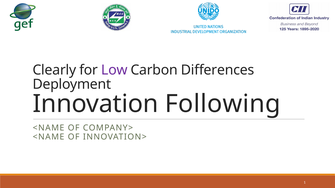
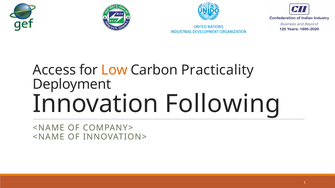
Clearly: Clearly -> Access
Low colour: purple -> orange
Differences: Differences -> Practicality
